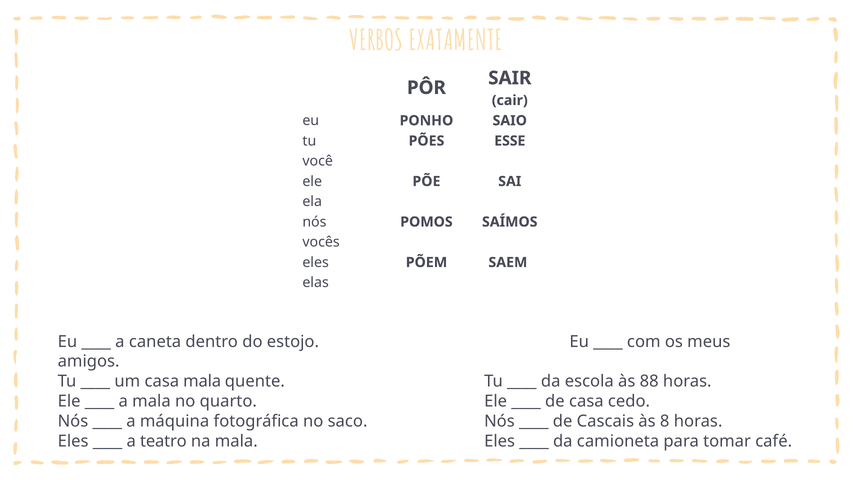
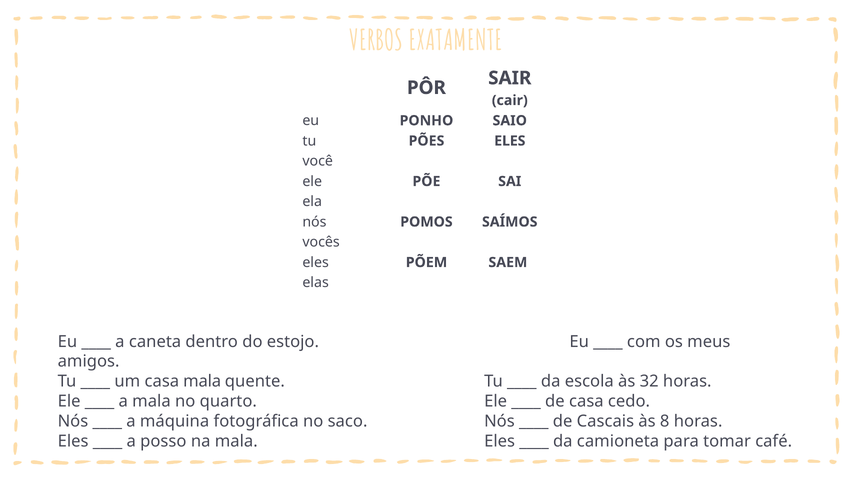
PÕES ESSE: ESSE -> ELES
88: 88 -> 32
teatro: teatro -> posso
